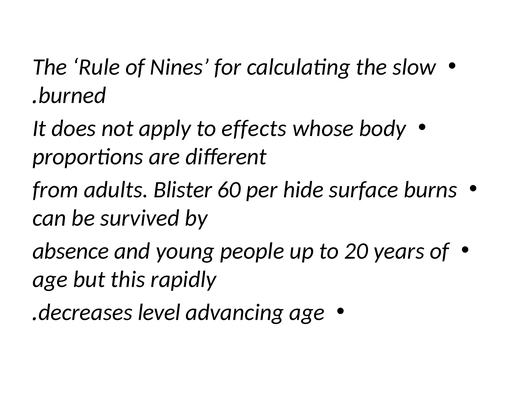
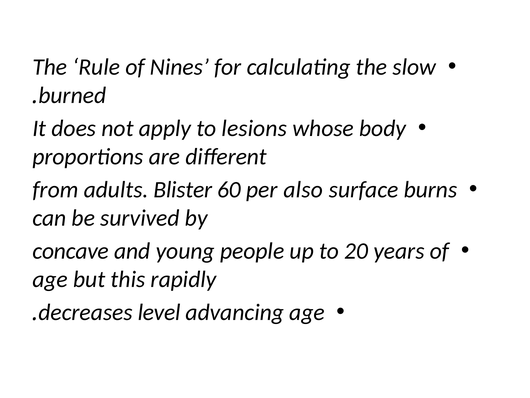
effects: effects -> lesions
hide: hide -> also
absence: absence -> concave
